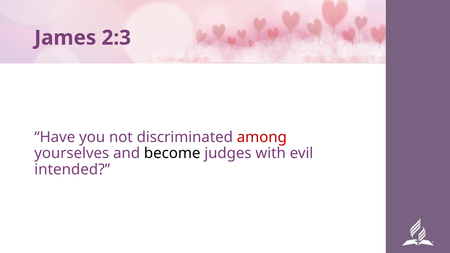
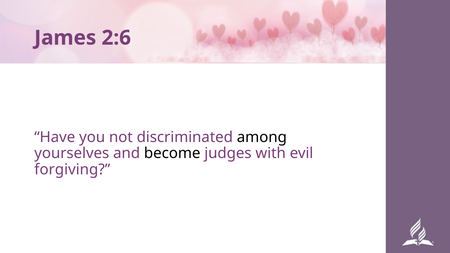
2:3: 2:3 -> 2:6
among colour: red -> black
intended: intended -> forgiving
